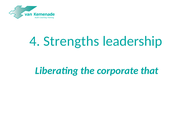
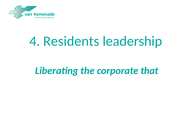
Strengths: Strengths -> Residents
